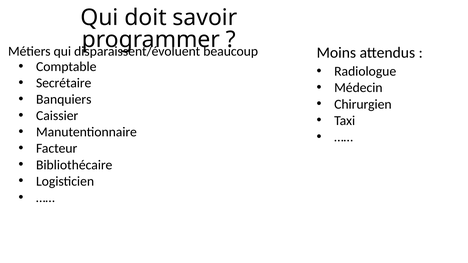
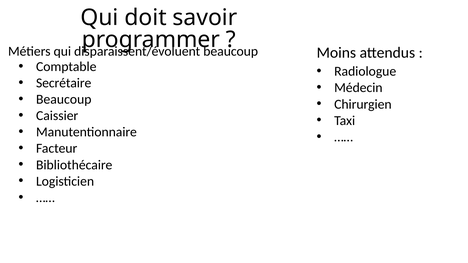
Banquiers at (64, 99): Banquiers -> Beaucoup
